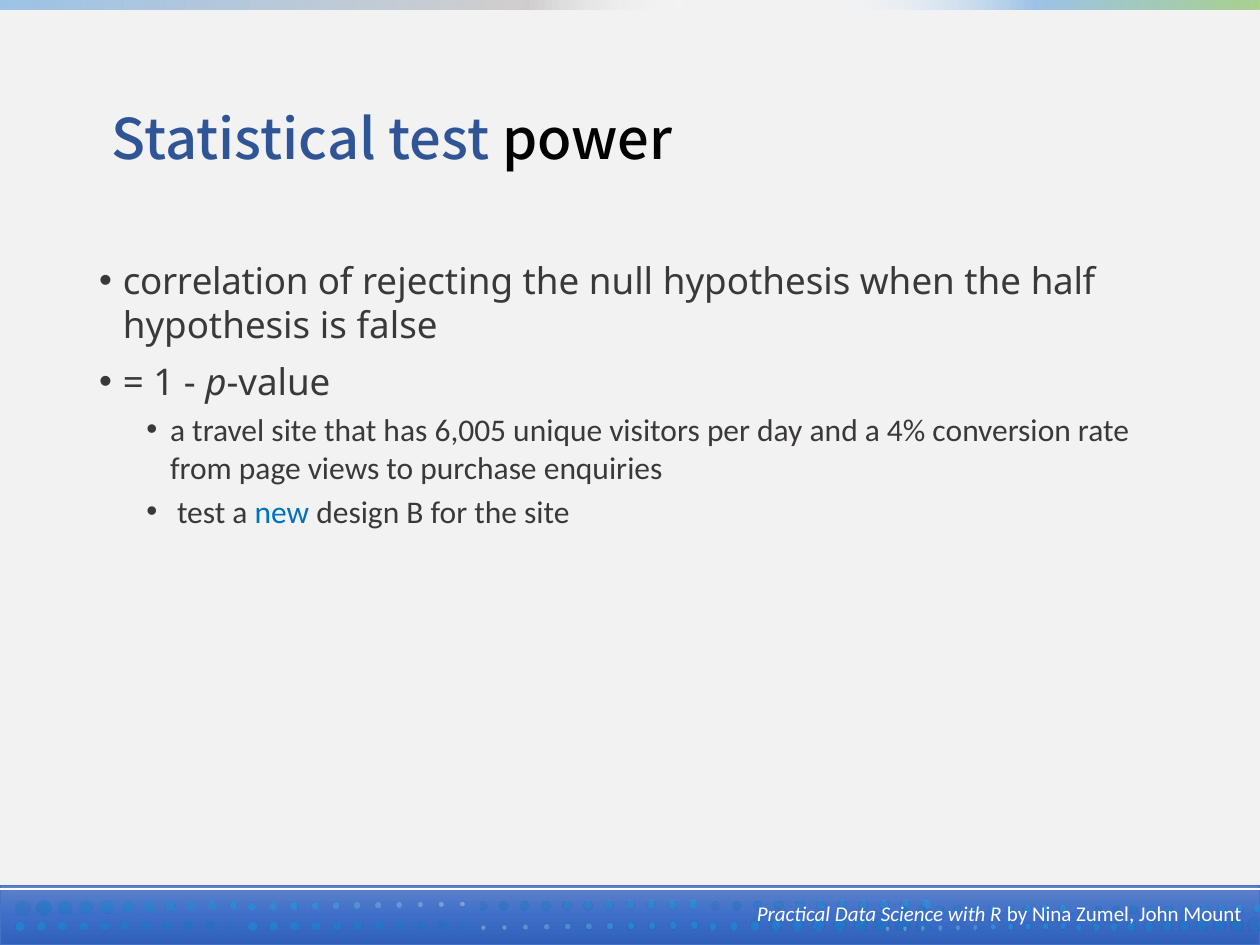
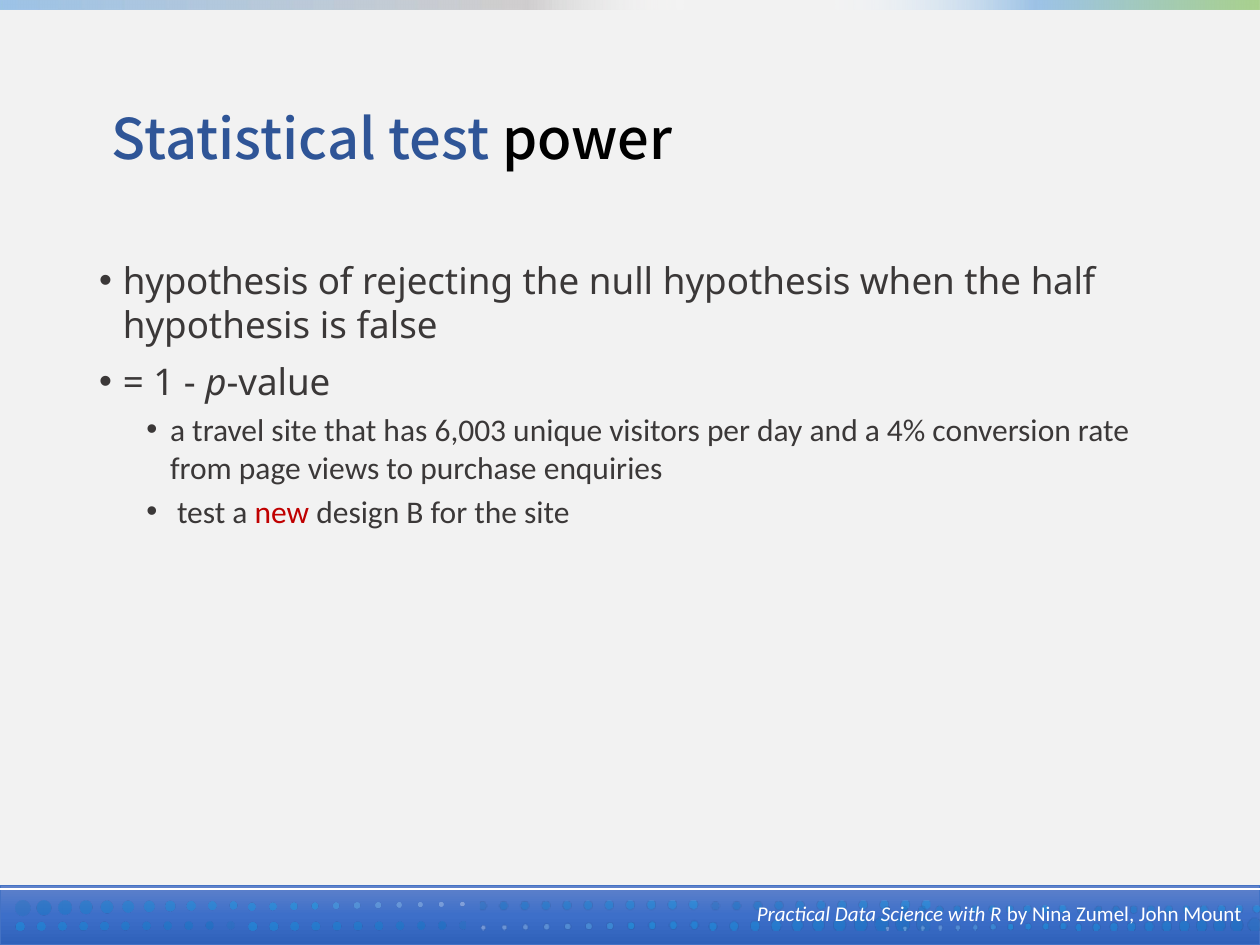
correlation at (216, 282): correlation -> hypothesis
6,005: 6,005 -> 6,003
new colour: blue -> red
